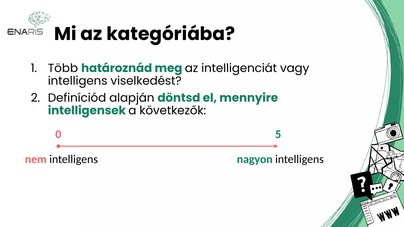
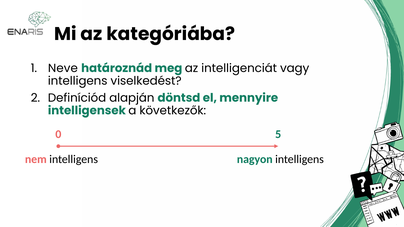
Több: Több -> Neve
